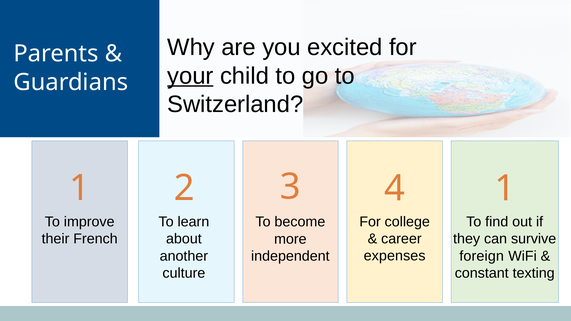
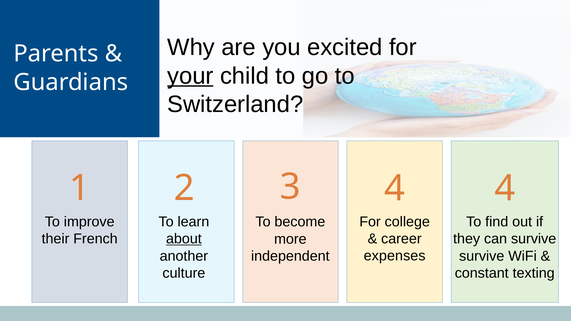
4 1: 1 -> 4
about underline: none -> present
foreign at (482, 256): foreign -> survive
